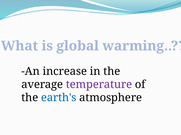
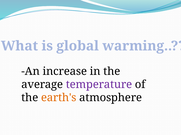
earth's colour: blue -> orange
